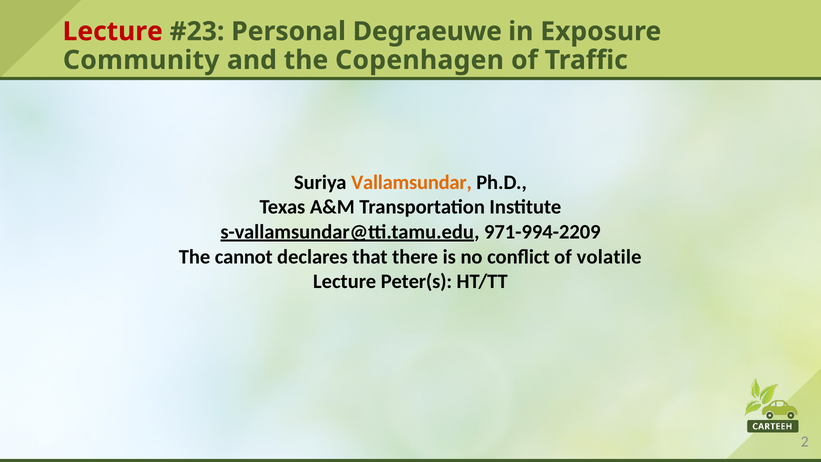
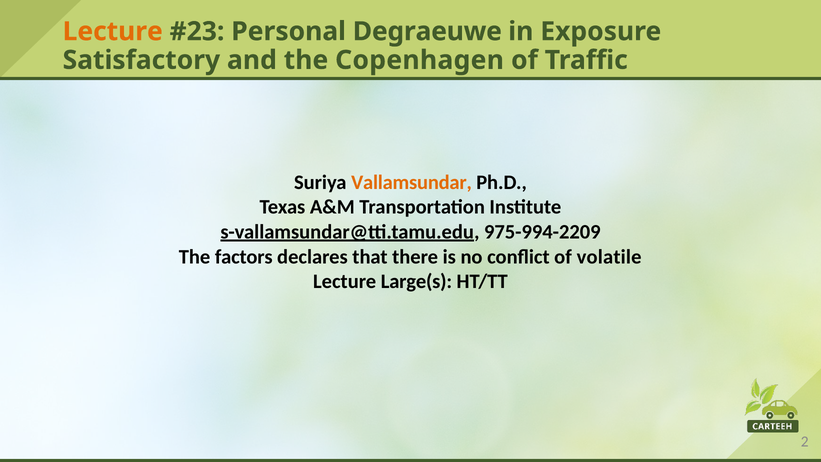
Lecture at (113, 31) colour: red -> orange
Community: Community -> Satisfactory
971-994-2209: 971-994-2209 -> 975-994-2209
cannot: cannot -> factors
Peter(s: Peter(s -> Large(s
